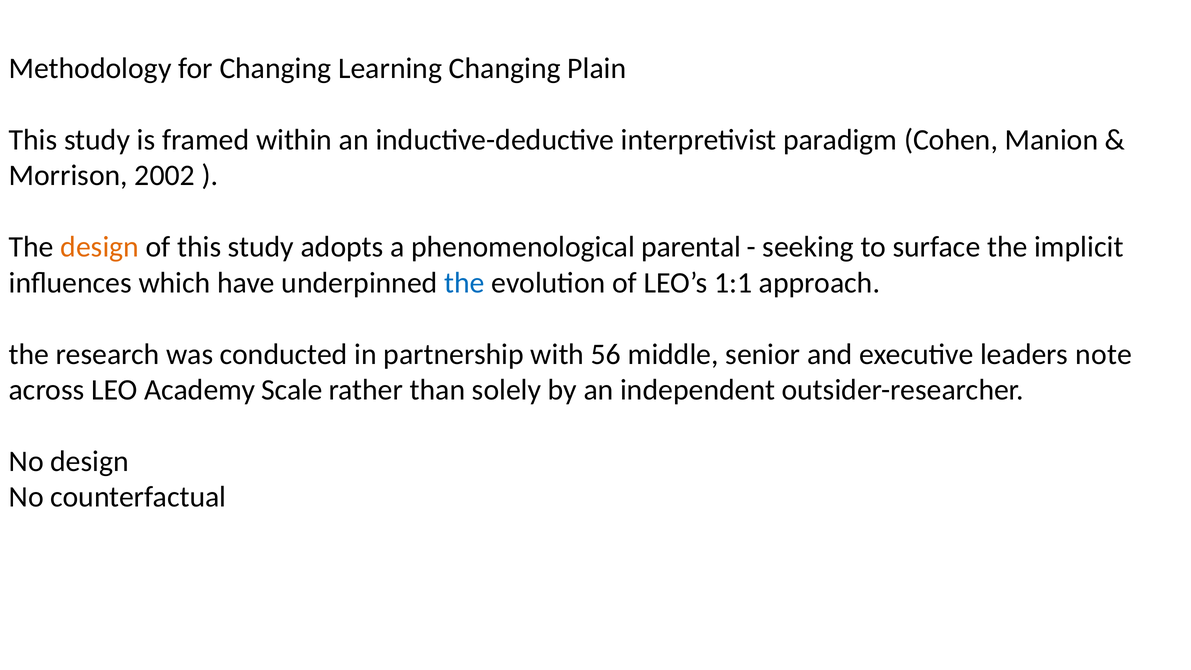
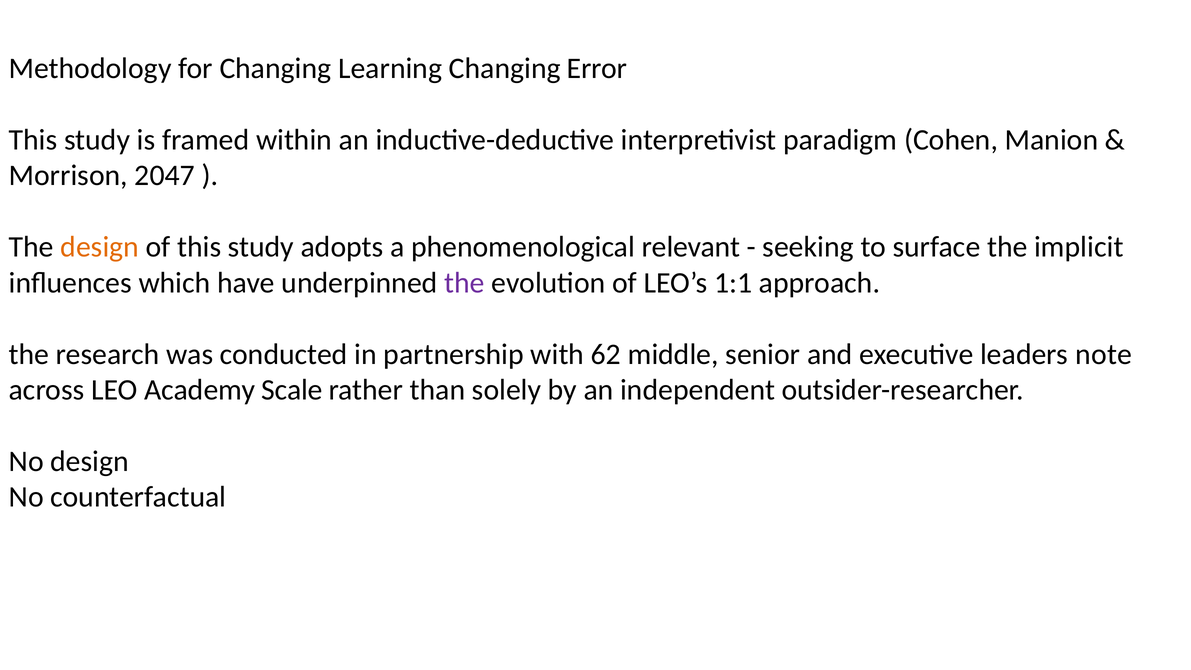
Plain: Plain -> Error
2002: 2002 -> 2047
parental: parental -> relevant
the at (464, 283) colour: blue -> purple
56: 56 -> 62
